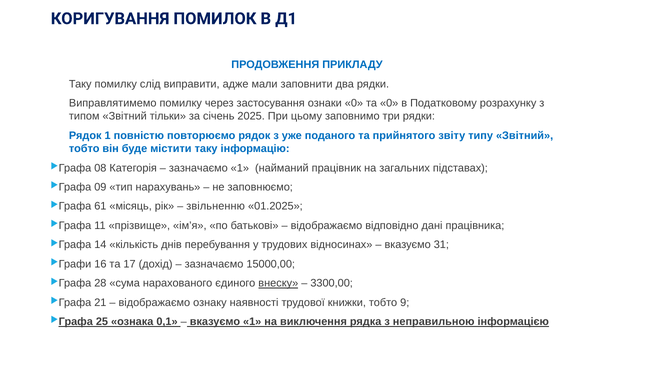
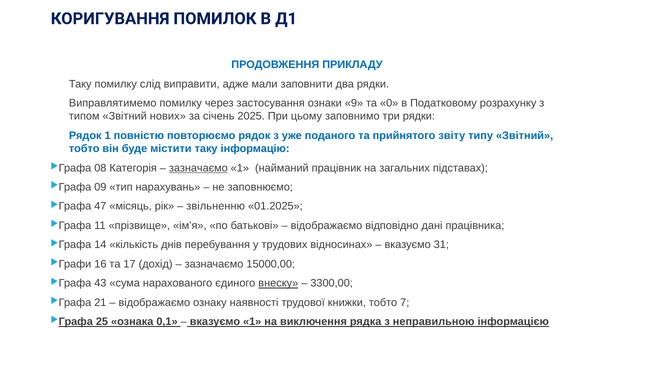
ознаки 0: 0 -> 9
тільки: тільки -> нових
зазначаємо at (198, 168) underline: none -> present
61: 61 -> 47
28: 28 -> 43
тобто 9: 9 -> 7
